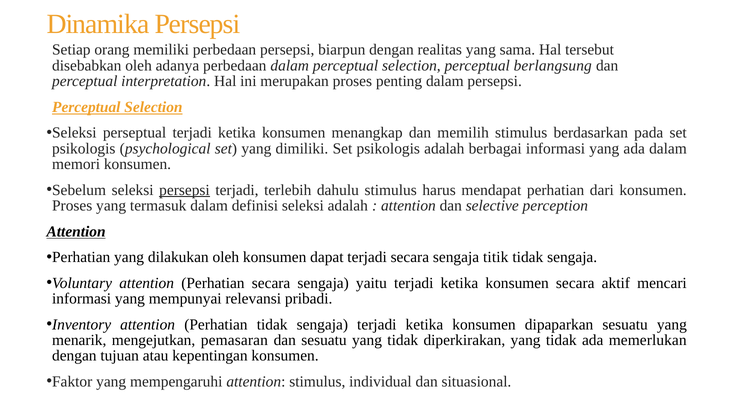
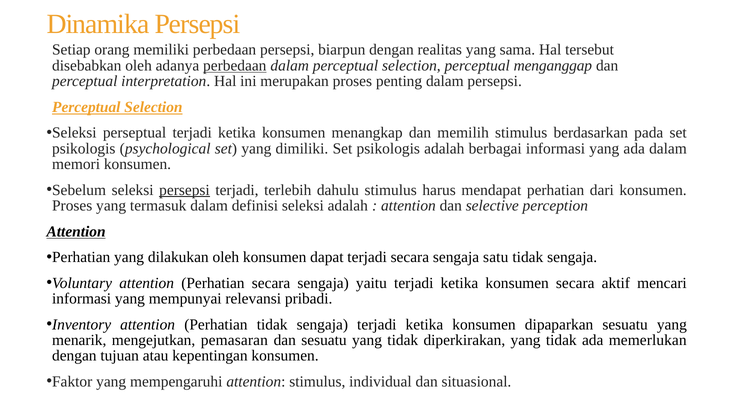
perbedaan at (235, 66) underline: none -> present
berlangsung: berlangsung -> menganggap
titik: titik -> satu
